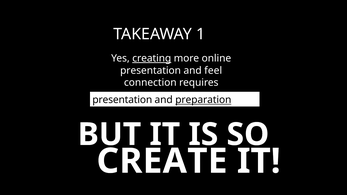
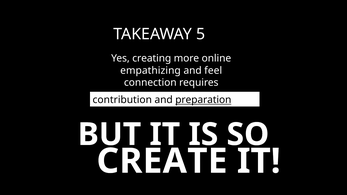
1: 1 -> 5
creating underline: present -> none
presentation at (151, 71): presentation -> empathizing
presentation at (122, 100): presentation -> contribution
